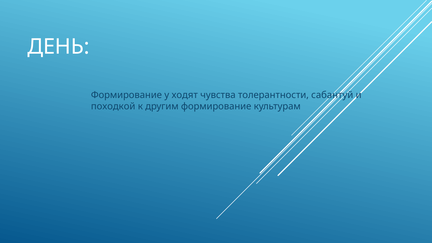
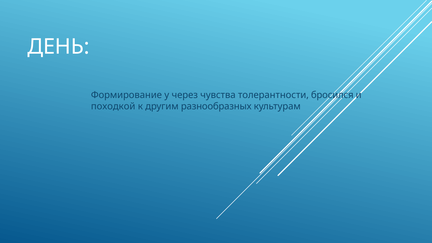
ходят: ходят -> через
сабантуй: сабантуй -> бросился
другим формирование: формирование -> разнообразных
